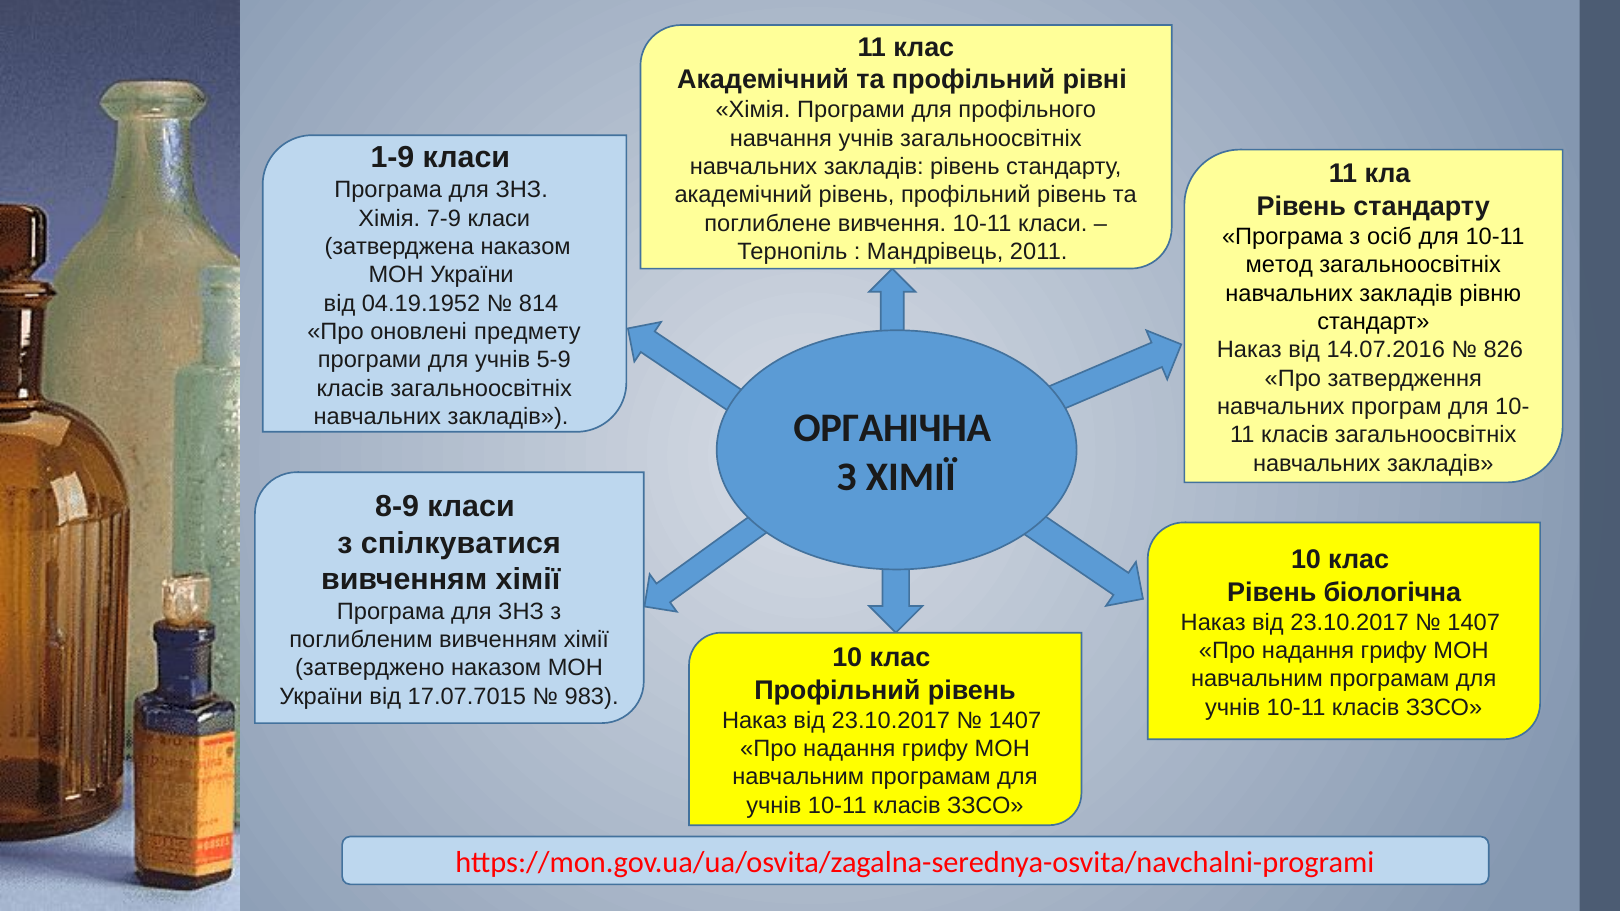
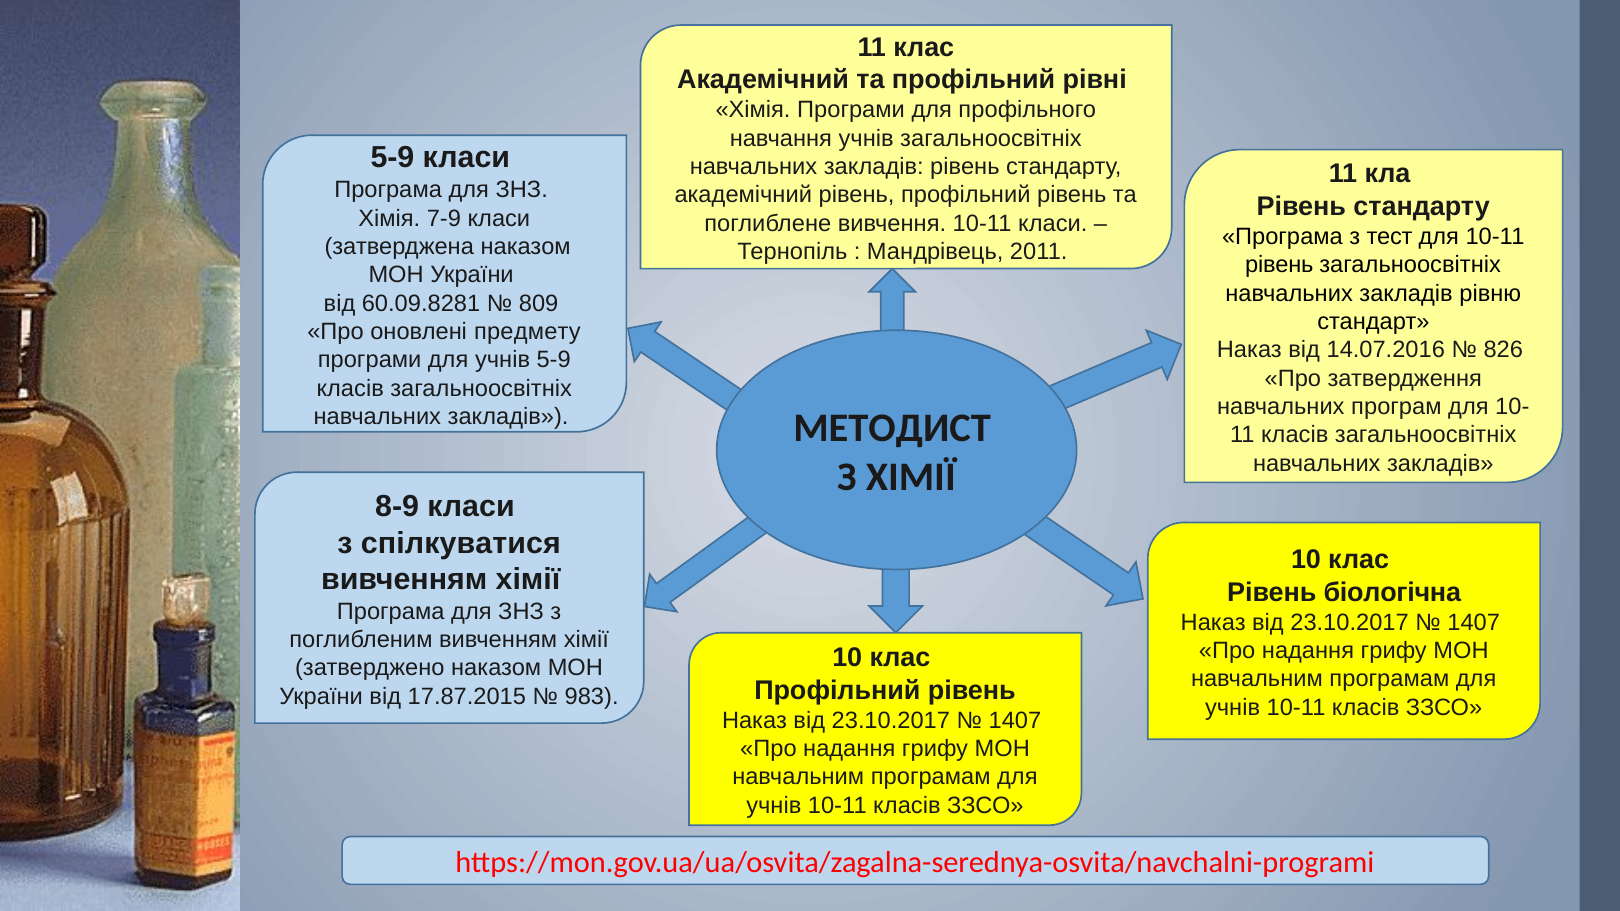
1-9 at (392, 158): 1-9 -> 5-9
осіб: осіб -> тест
метод at (1279, 265): метод -> рівень
04.19.1952: 04.19.1952 -> 60.09.8281
814: 814 -> 809
ОРГАНІЧНА: ОРГАНІЧНА -> МЕТОДИСТ
17.07.7015: 17.07.7015 -> 17.87.2015
